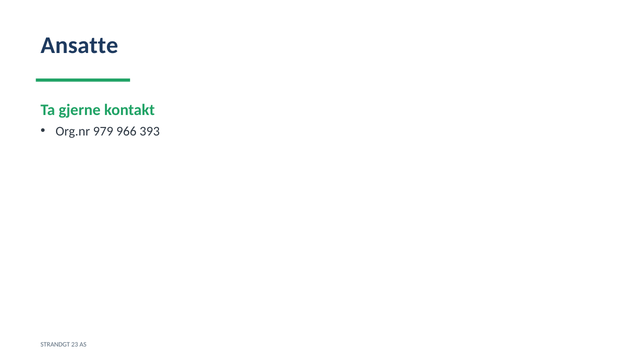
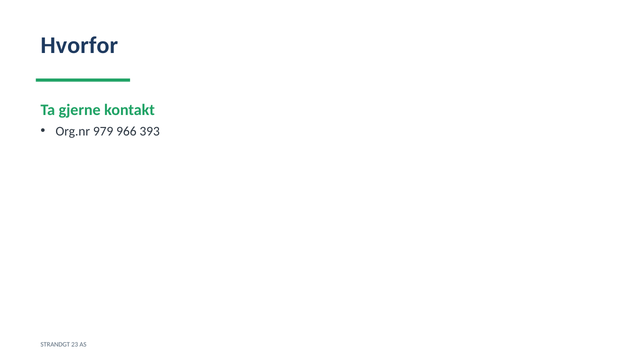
Ansatte: Ansatte -> Hvorfor
